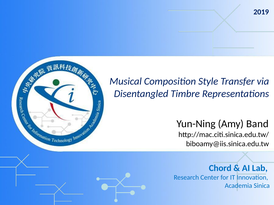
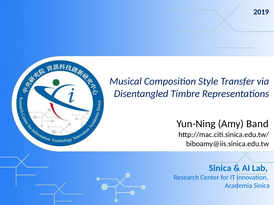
Chord at (220, 168): Chord -> Sinica
